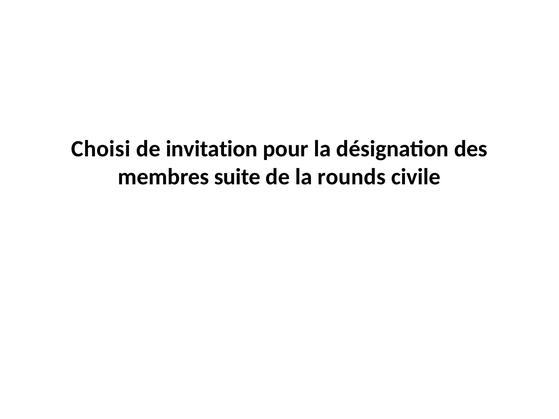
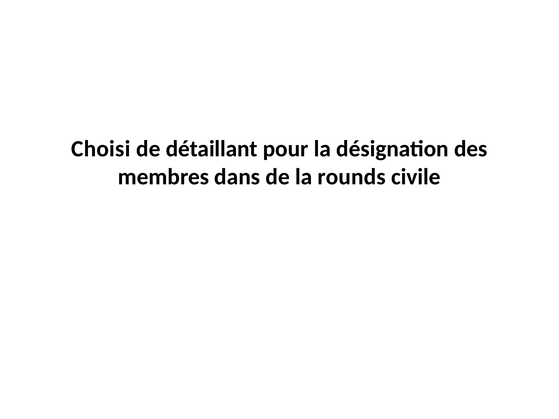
invitation: invitation -> détaillant
suite: suite -> dans
